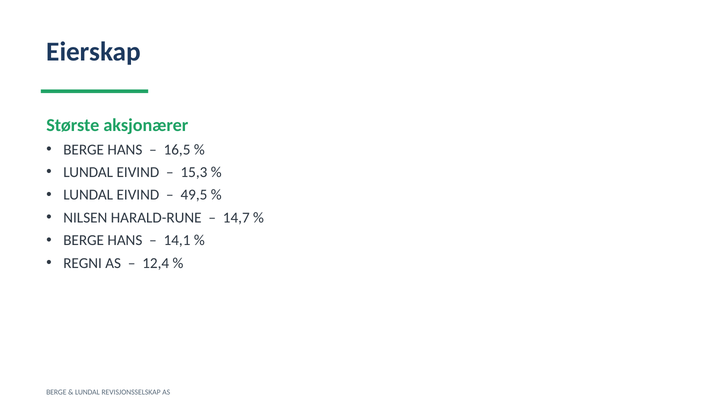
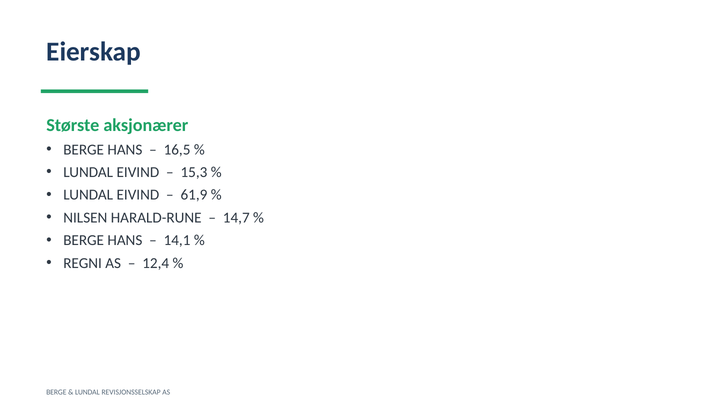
49,5: 49,5 -> 61,9
